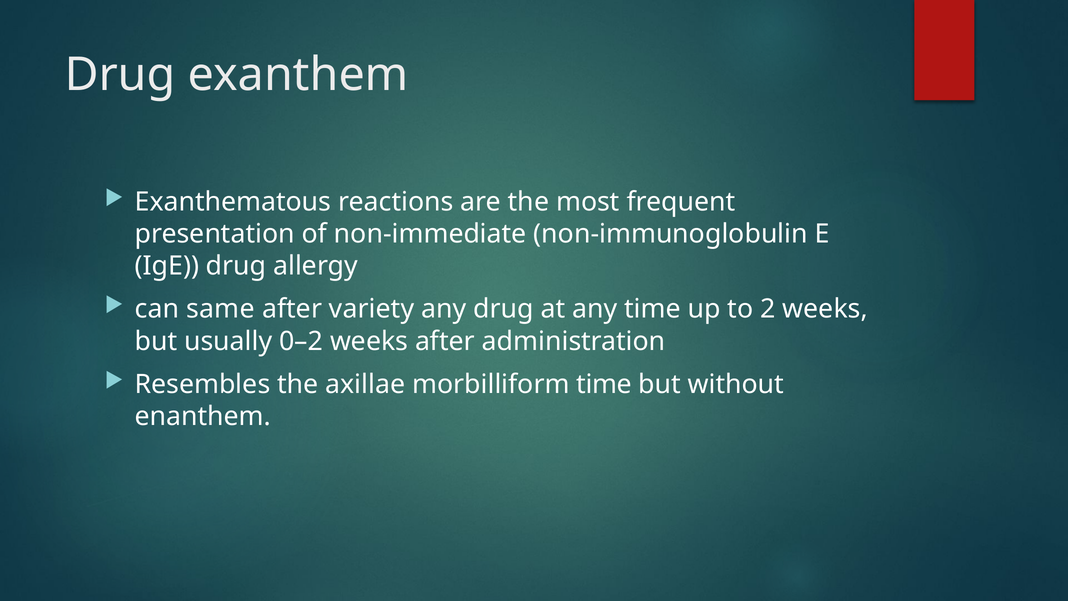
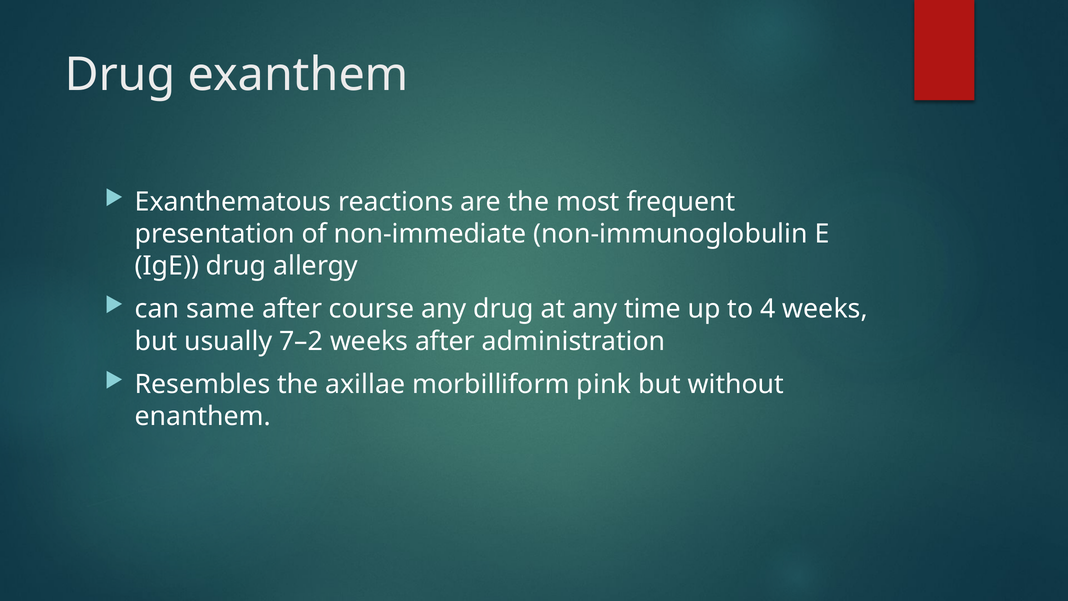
variety: variety -> course
2: 2 -> 4
0–2: 0–2 -> 7–2
morbilliform time: time -> pink
